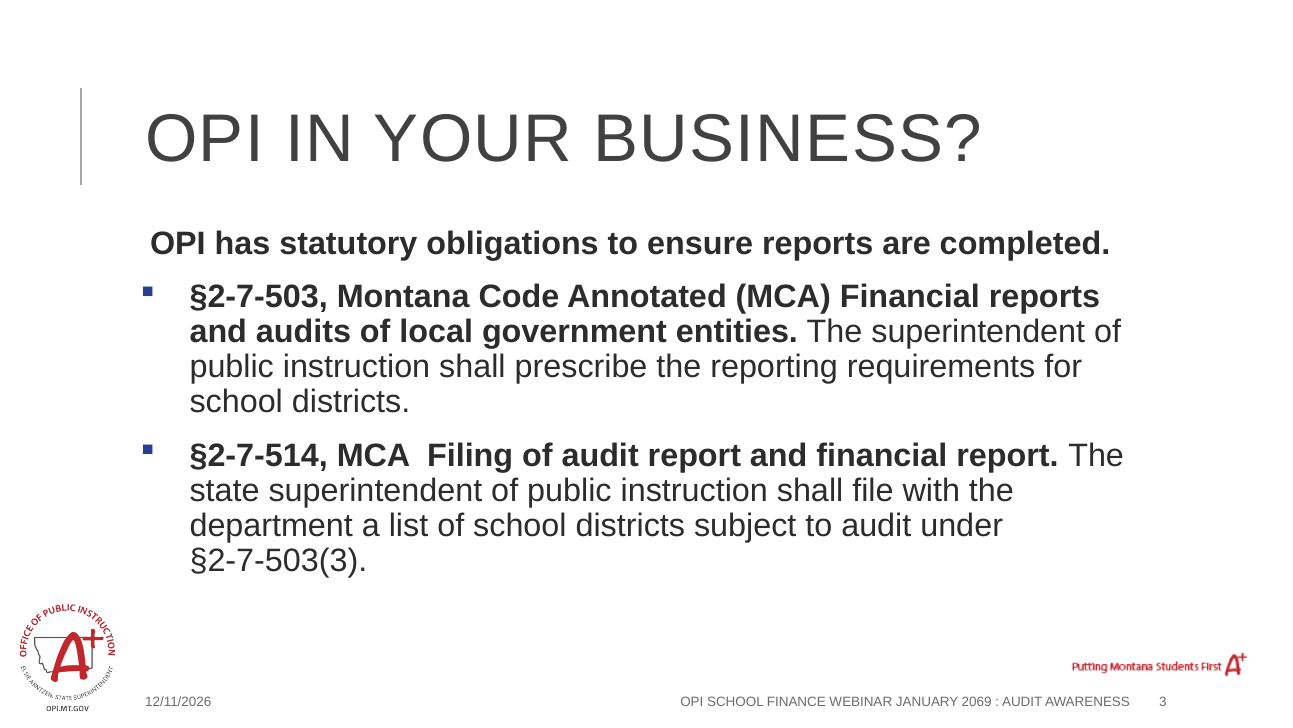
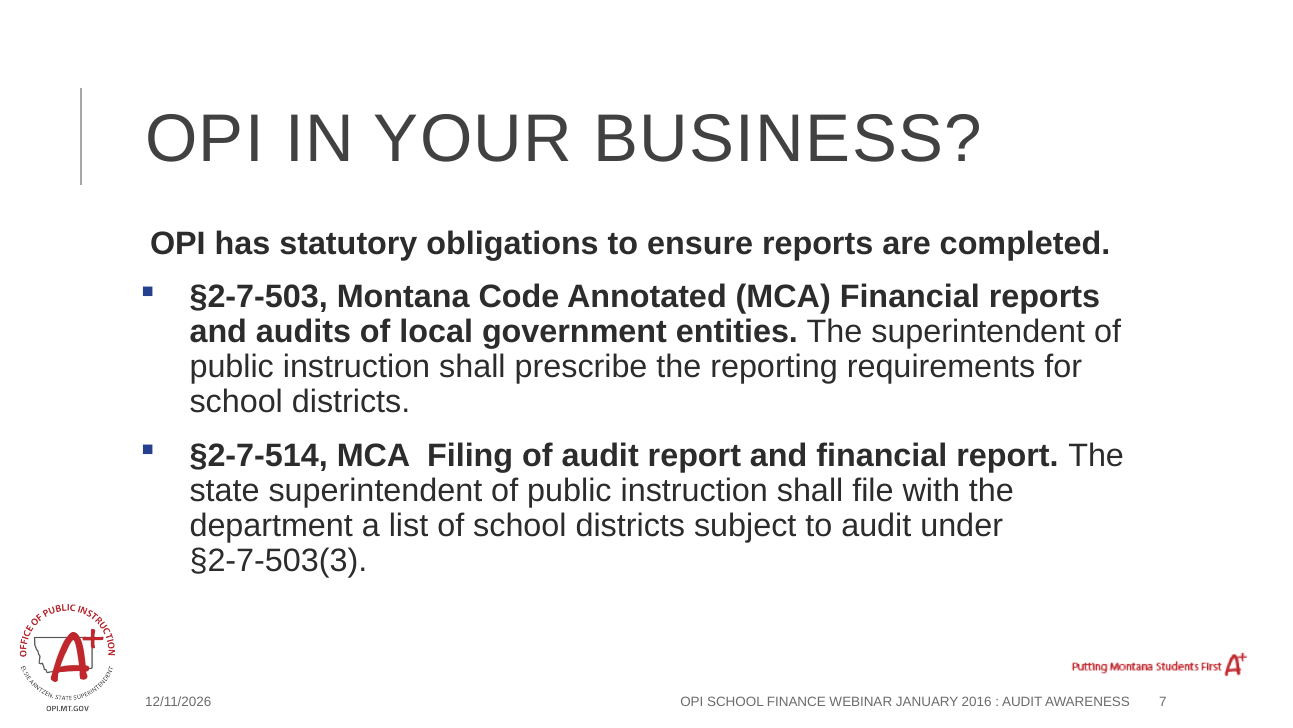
2069: 2069 -> 2016
3: 3 -> 7
